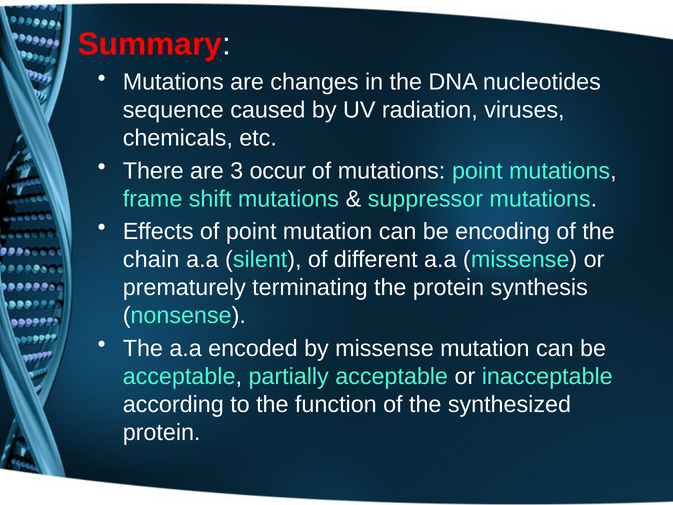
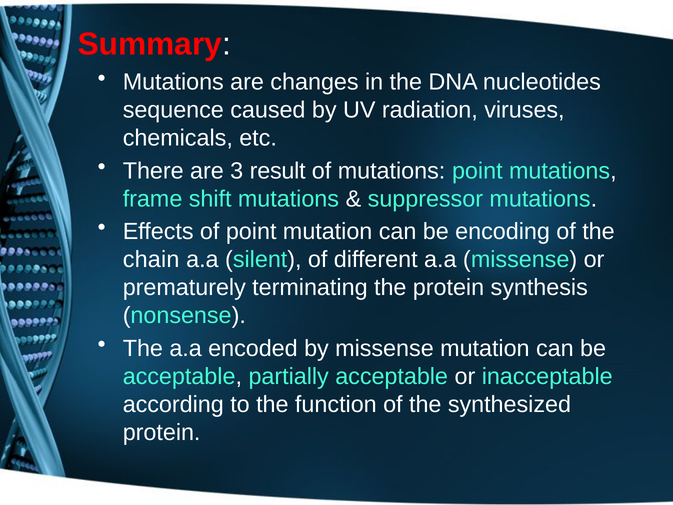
occur: occur -> result
